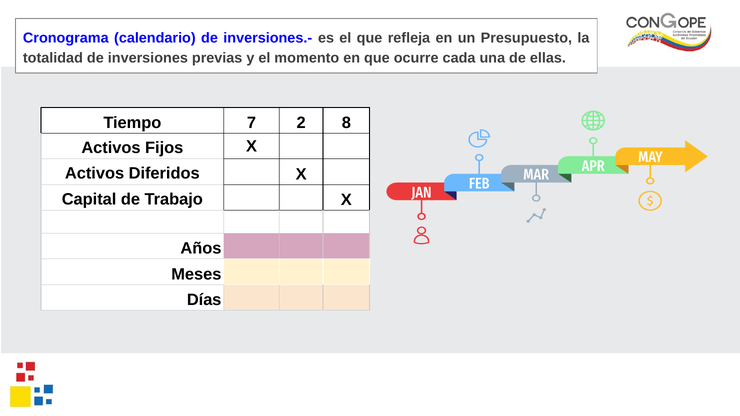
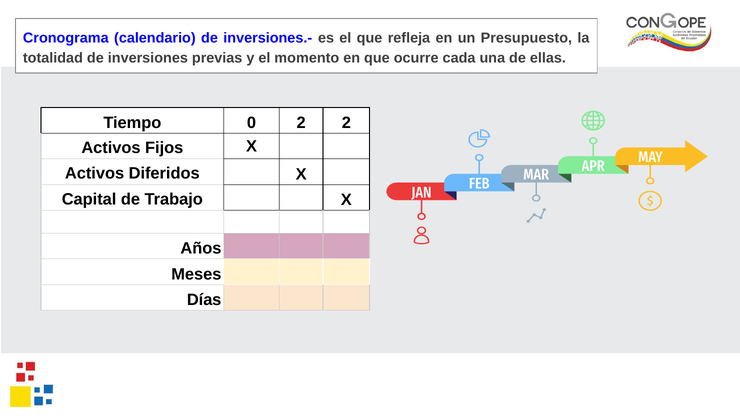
7: 7 -> 0
2 8: 8 -> 2
